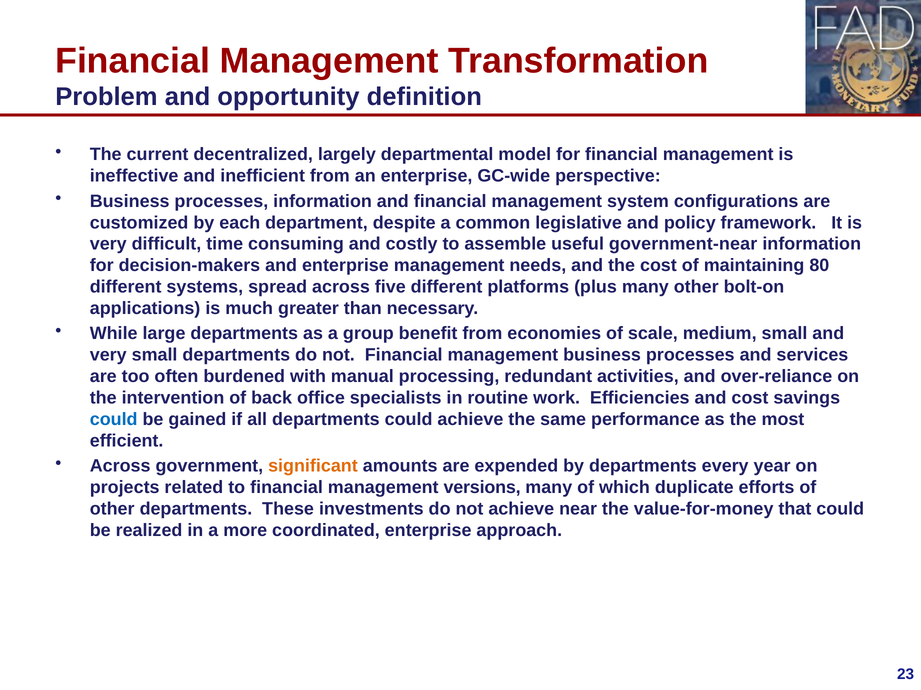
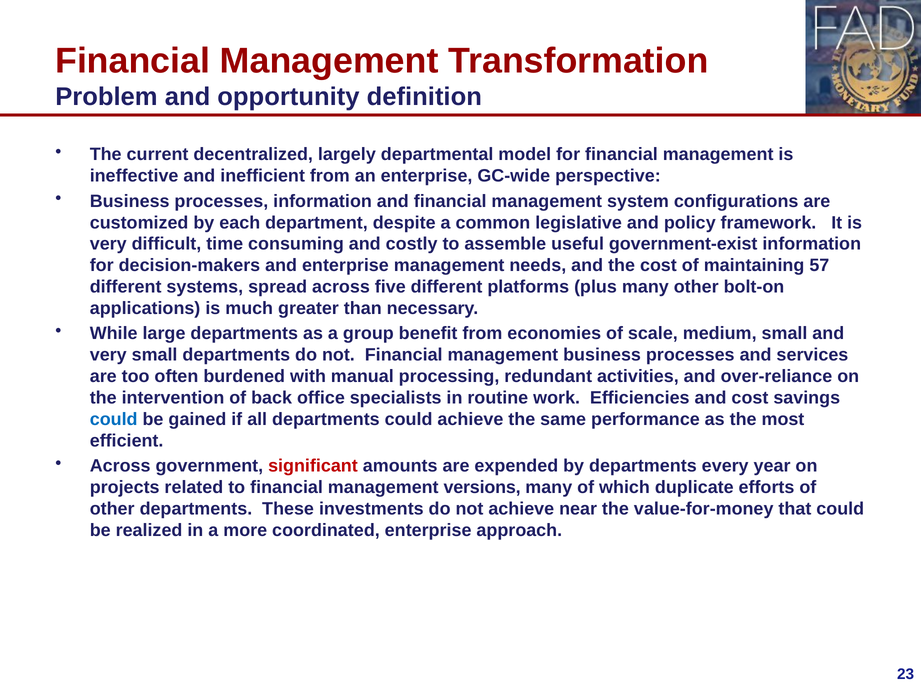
government-near: government-near -> government-exist
80: 80 -> 57
significant colour: orange -> red
